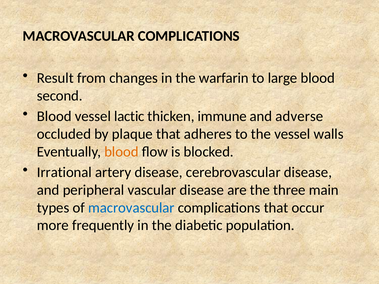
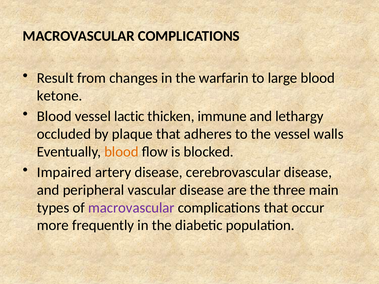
second: second -> ketone
adverse: adverse -> lethargy
Irrational: Irrational -> Impaired
macrovascular at (131, 208) colour: blue -> purple
